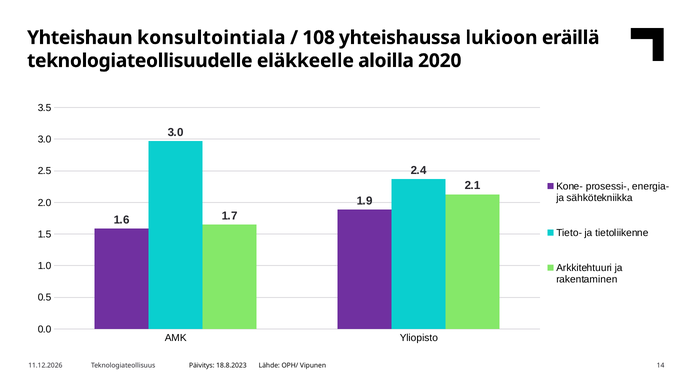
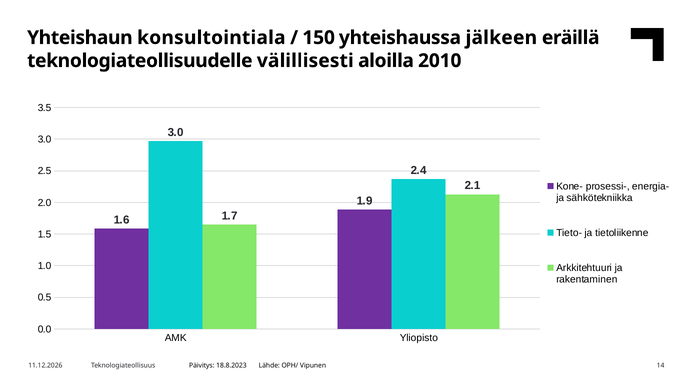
108: 108 -> 150
lukioon: lukioon -> jälkeen
eläkkeelle: eläkkeelle -> välillisesti
2020: 2020 -> 2010
